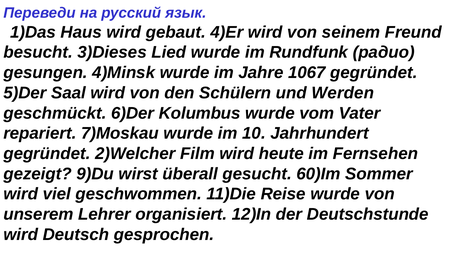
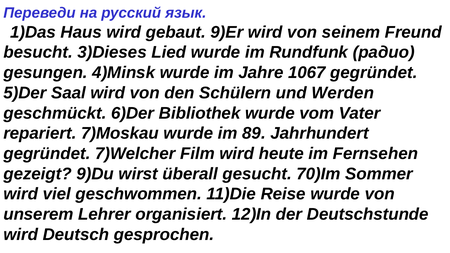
4)Er: 4)Er -> 9)Er
Kolumbus: Kolumbus -> Bibliothek
10: 10 -> 89
2)Welcher: 2)Welcher -> 7)Welcher
60)Im: 60)Im -> 70)Im
